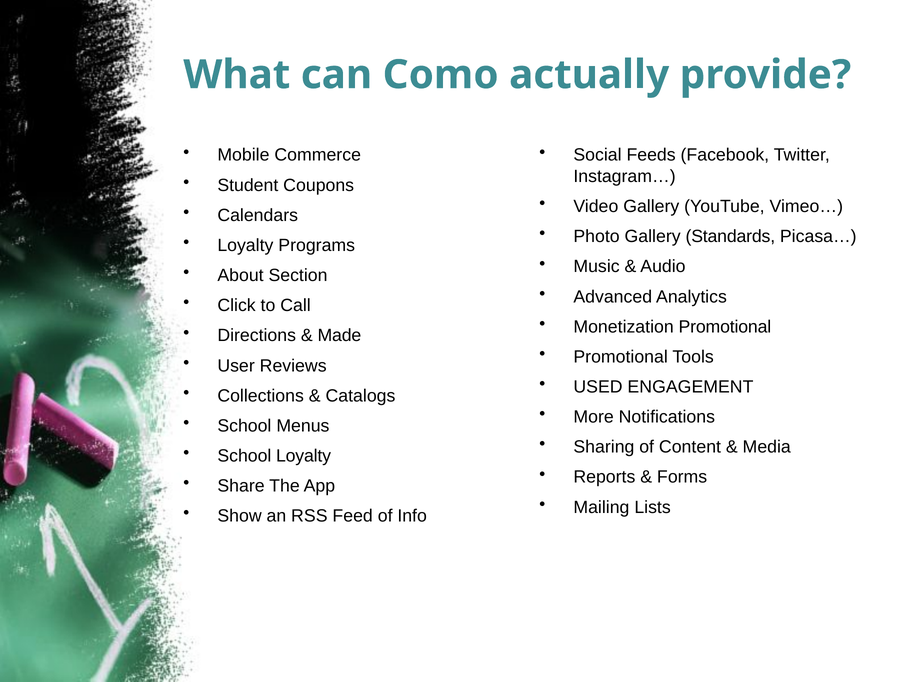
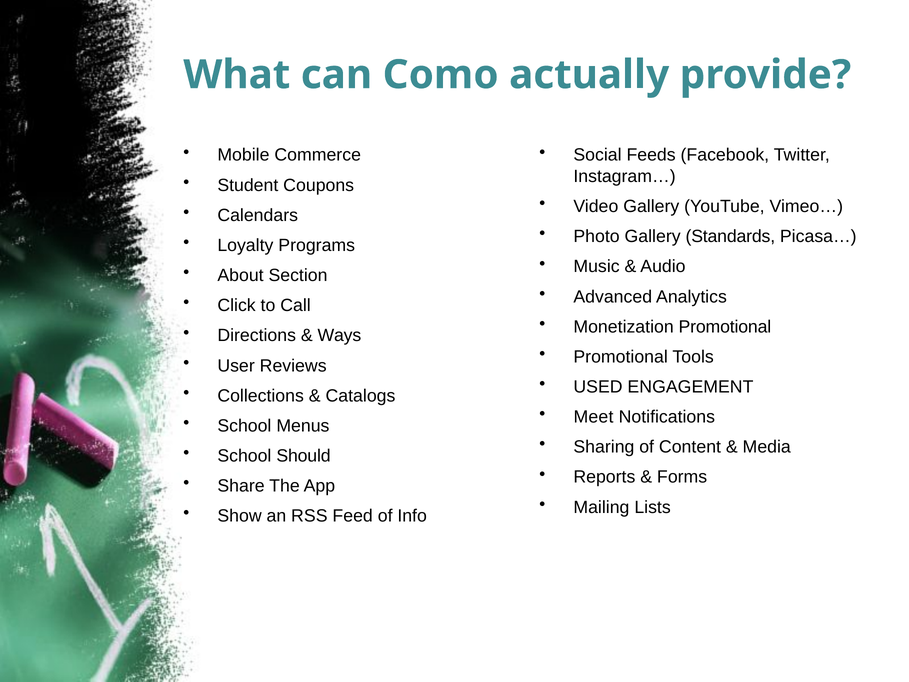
Made: Made -> Ways
More: More -> Meet
School Loyalty: Loyalty -> Should
